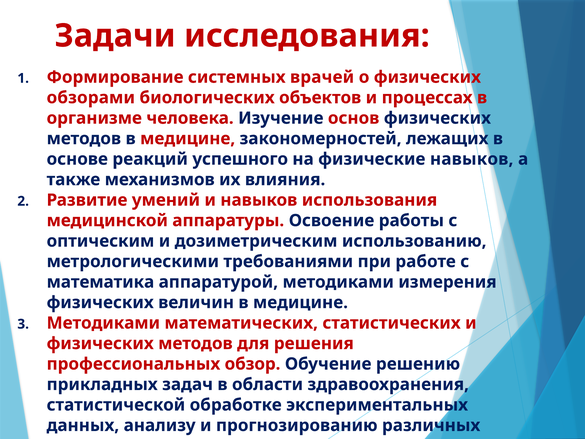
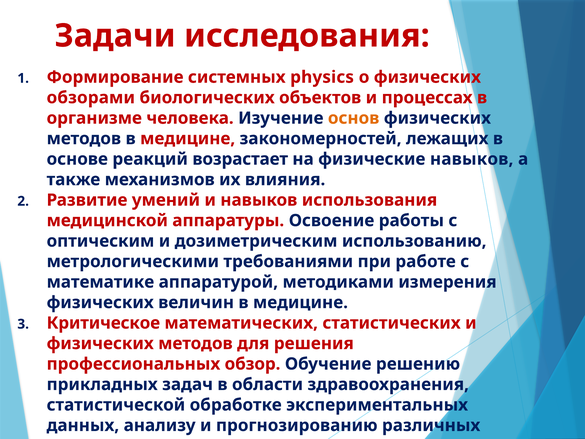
врачей: врачей -> physics
основ colour: red -> orange
успешного: успешного -> возрастает
математика: математика -> математике
Методиками at (103, 323): Методиками -> Критическое
